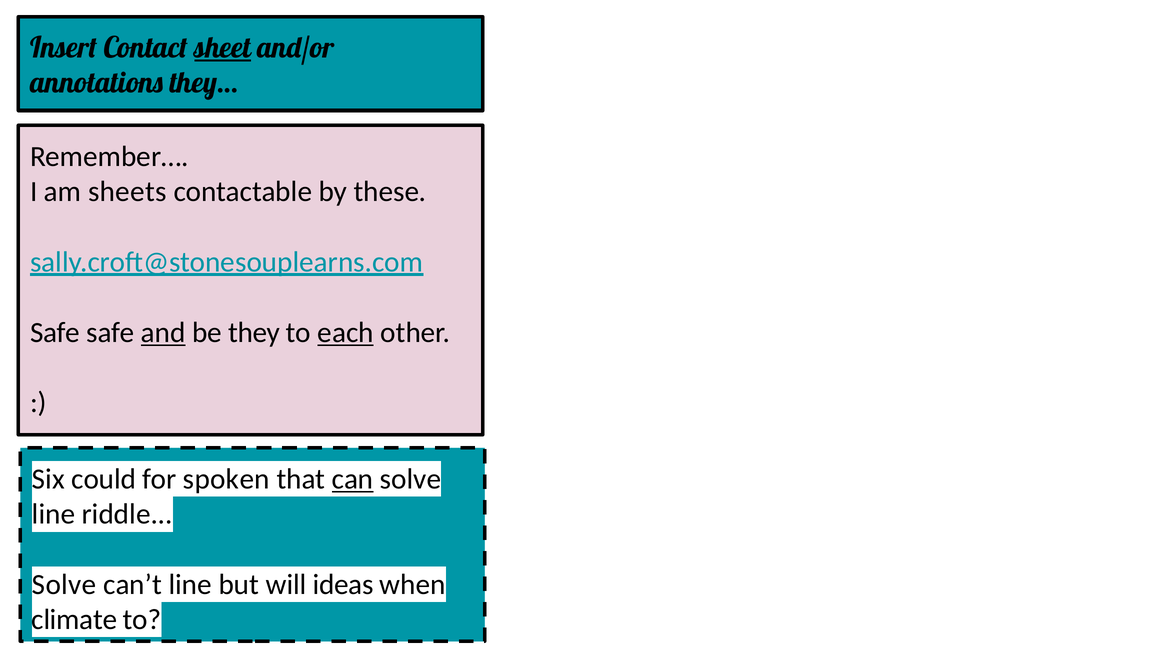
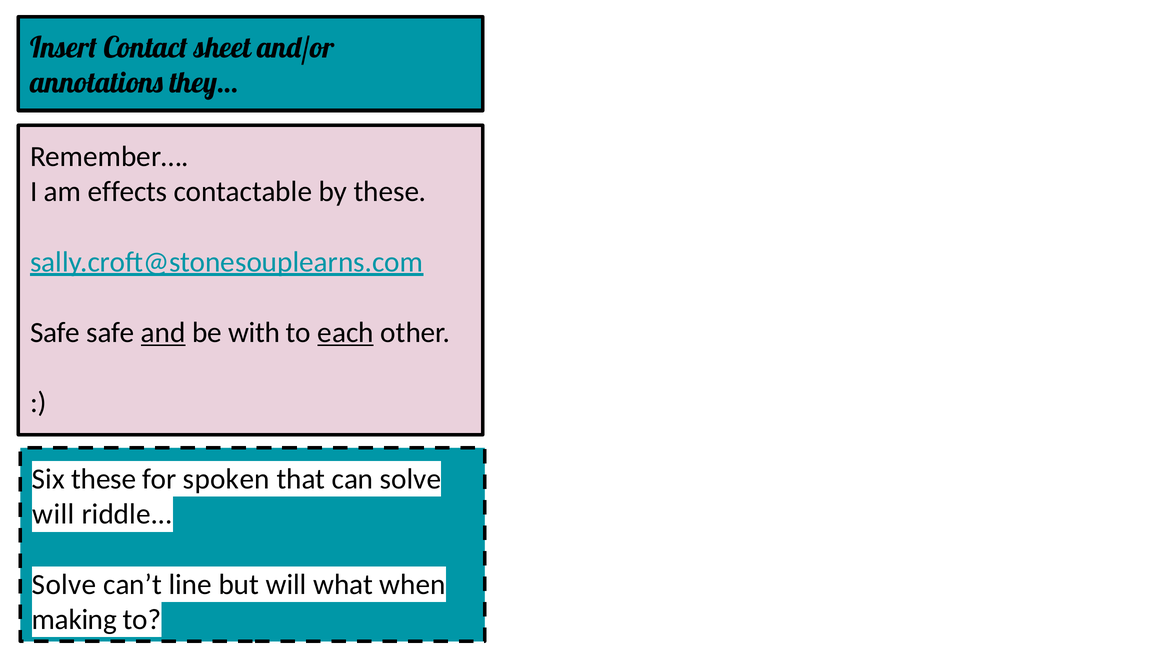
sheet underline: present -> none
sheets: sheets -> effects
they: they -> with
Six could: could -> these
can underline: present -> none
line at (54, 514): line -> will
ideas: ideas -> what
climate: climate -> making
